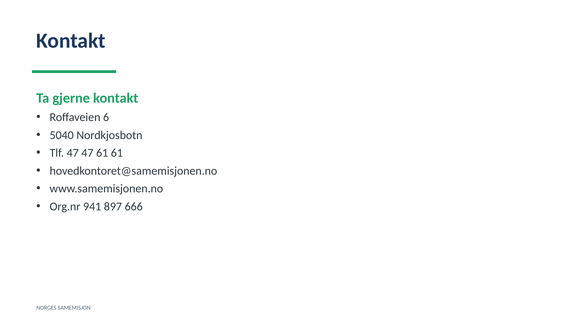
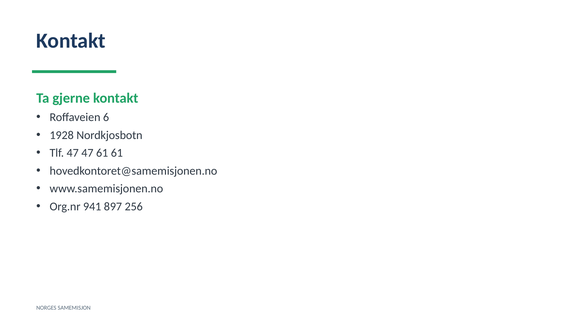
5040: 5040 -> 1928
666: 666 -> 256
